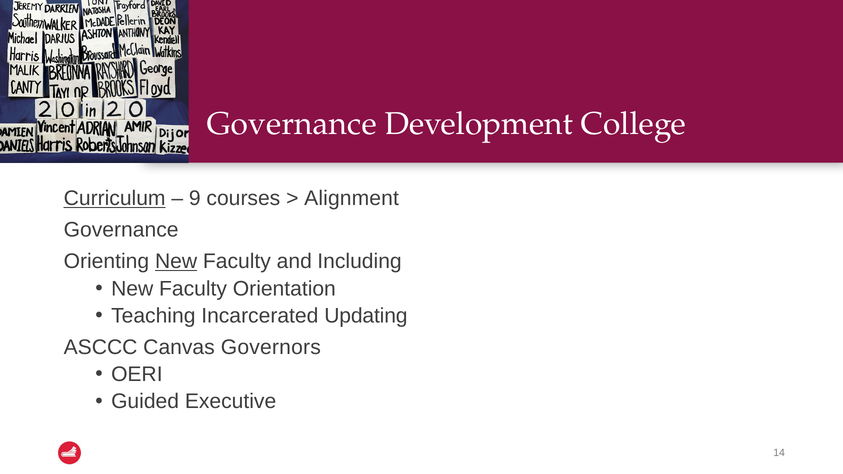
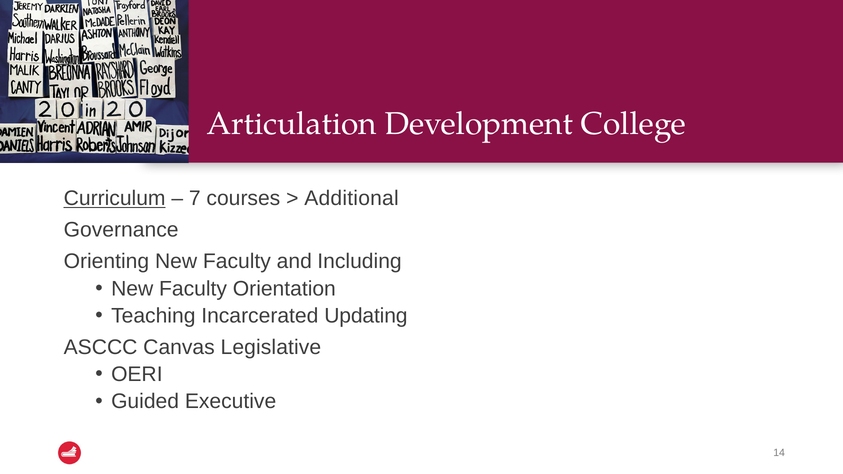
Governance at (292, 124): Governance -> Articulation
9: 9 -> 7
Alignment: Alignment -> Additional
New at (176, 262) underline: present -> none
Governors: Governors -> Legislative
